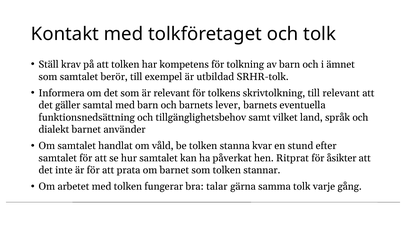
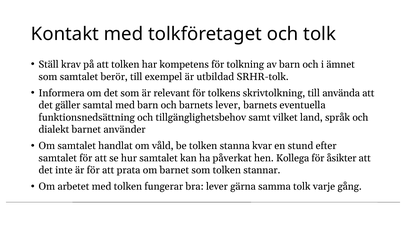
till relevant: relevant -> använda
Ritprat: Ritprat -> Kollega
bra talar: talar -> lever
